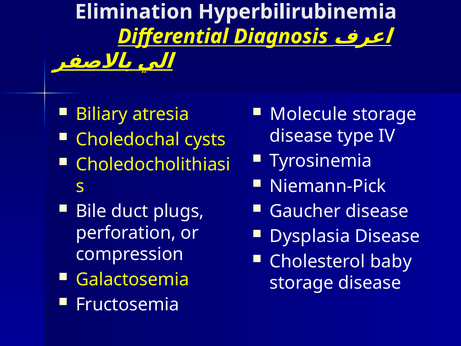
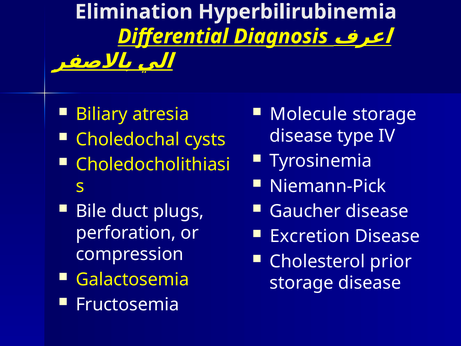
Dysplasia: Dysplasia -> Excretion
baby: baby -> prior
